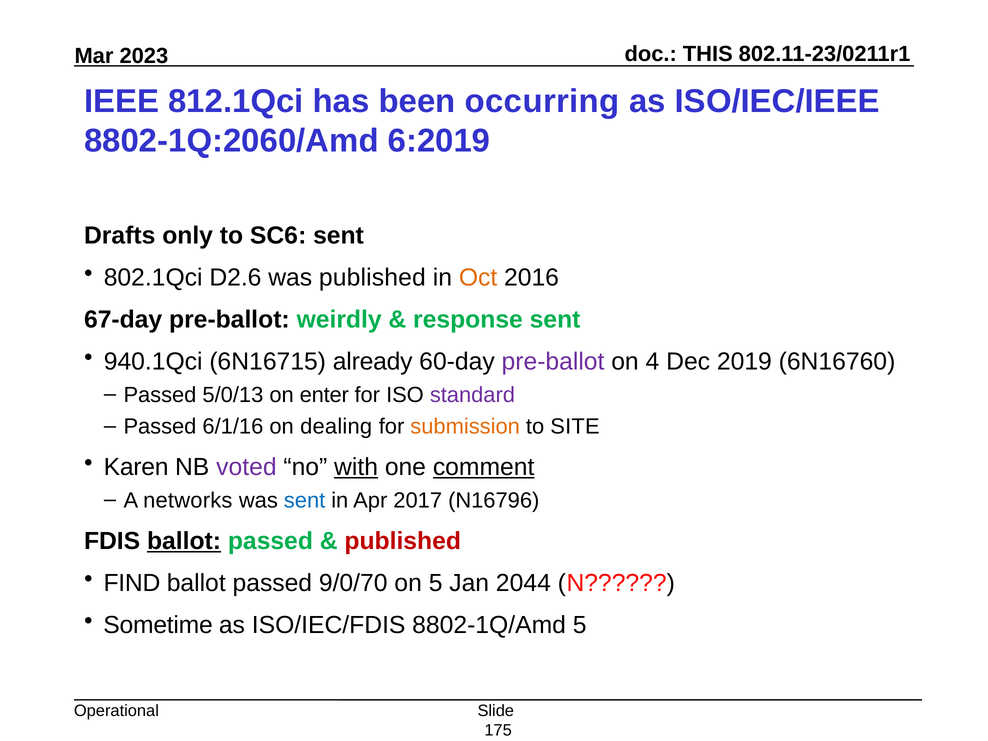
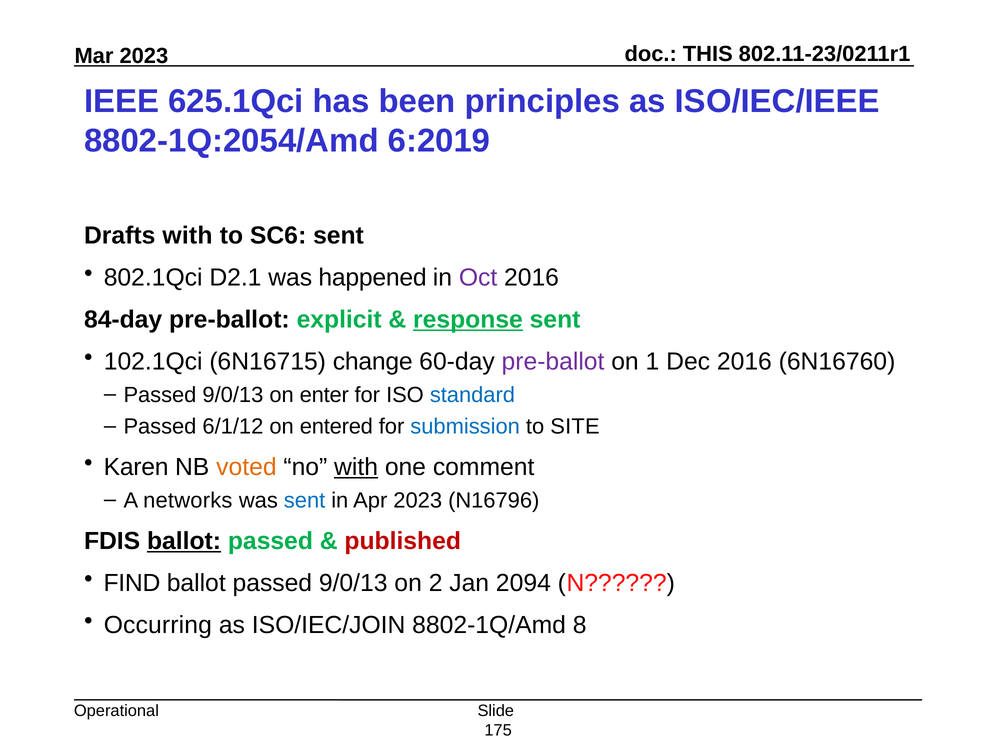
812.1Qci: 812.1Qci -> 625.1Qci
occurring: occurring -> principles
8802-1Q:2060/Amd: 8802-1Q:2060/Amd -> 8802-1Q:2054/Amd
Drafts only: only -> with
D2.6: D2.6 -> D2.1
was published: published -> happened
Oct colour: orange -> purple
67-day: 67-day -> 84-day
weirdly: weirdly -> explicit
response underline: none -> present
940.1Qci: 940.1Qci -> 102.1Qci
already: already -> change
4: 4 -> 1
Dec 2019: 2019 -> 2016
5/0/13 at (233, 395): 5/0/13 -> 9/0/13
standard colour: purple -> blue
6/1/16: 6/1/16 -> 6/1/12
dealing: dealing -> entered
submission colour: orange -> blue
voted colour: purple -> orange
comment underline: present -> none
Apr 2017: 2017 -> 2023
ballot passed 9/0/70: 9/0/70 -> 9/0/13
on 5: 5 -> 2
2044: 2044 -> 2094
Sometime: Sometime -> Occurring
ISO/IEC/FDIS: ISO/IEC/FDIS -> ISO/IEC/JOIN
8802-1Q/Amd 5: 5 -> 8
